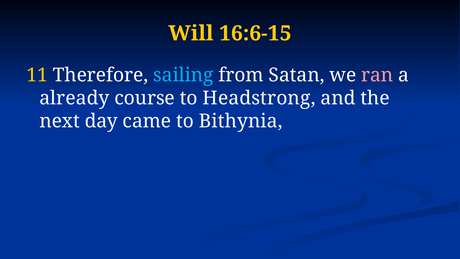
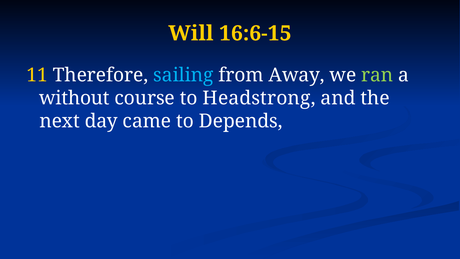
Satan: Satan -> Away
ran colour: pink -> light green
already: already -> without
Bithynia: Bithynia -> Depends
